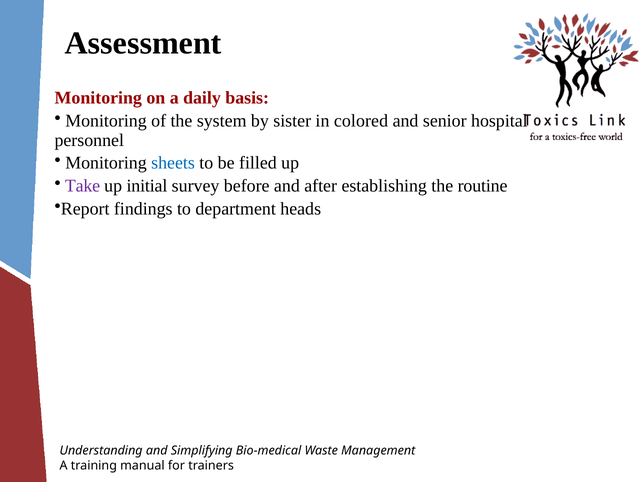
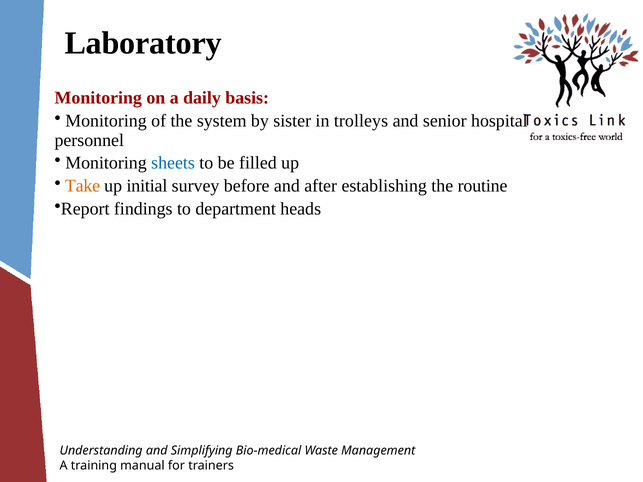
Assessment: Assessment -> Laboratory
colored: colored -> trolleys
Take colour: purple -> orange
